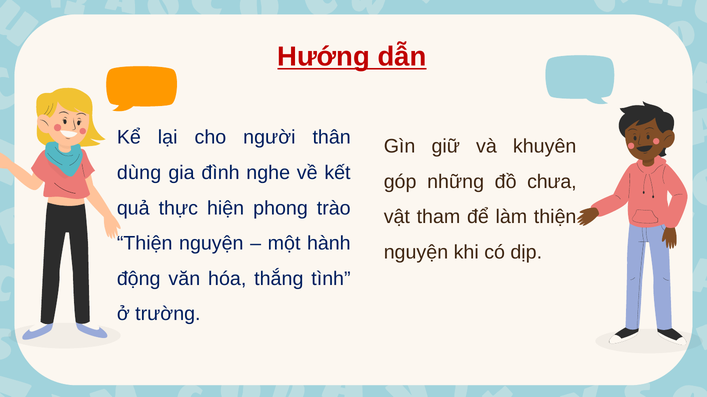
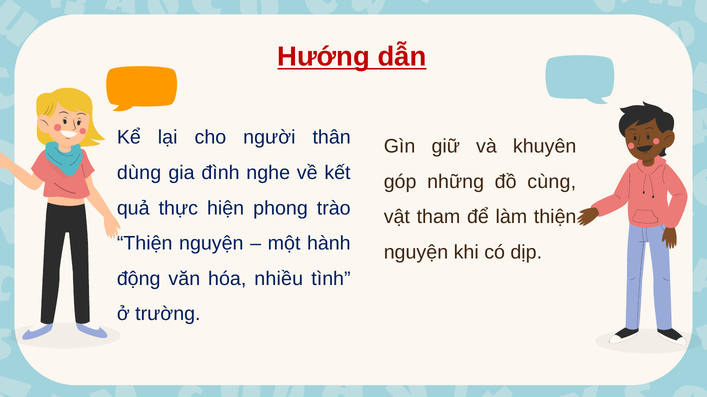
chưa: chưa -> cùng
thắng: thắng -> nhiều
